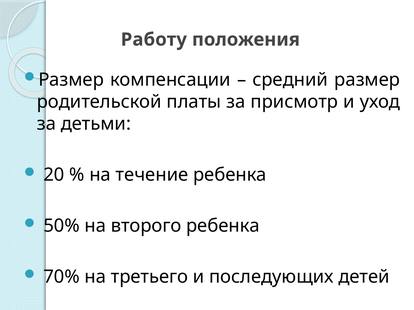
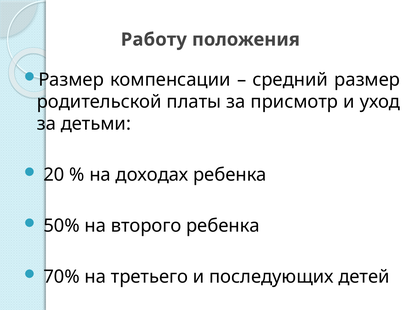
течение: течение -> доходах
